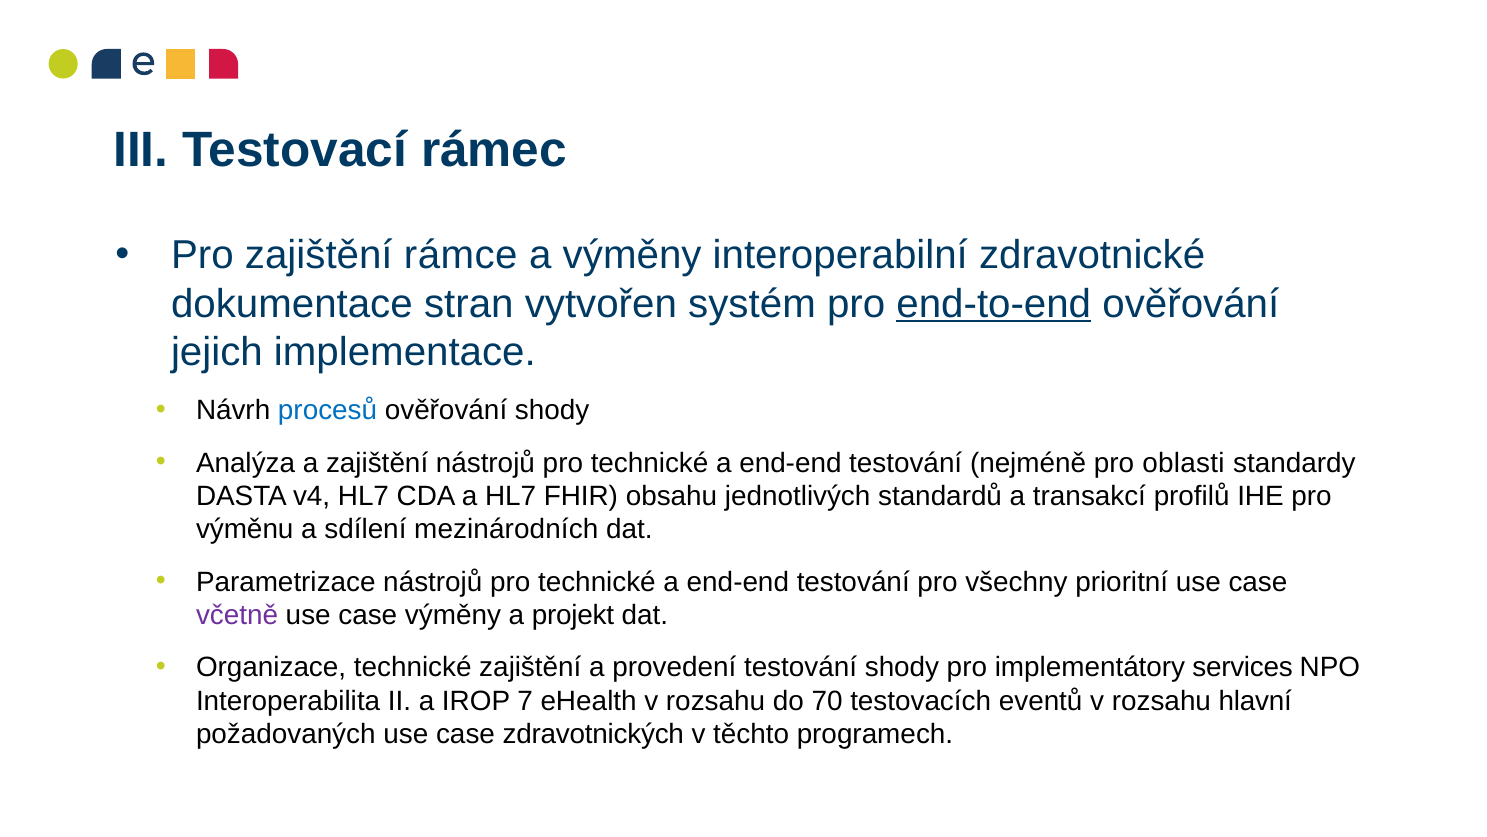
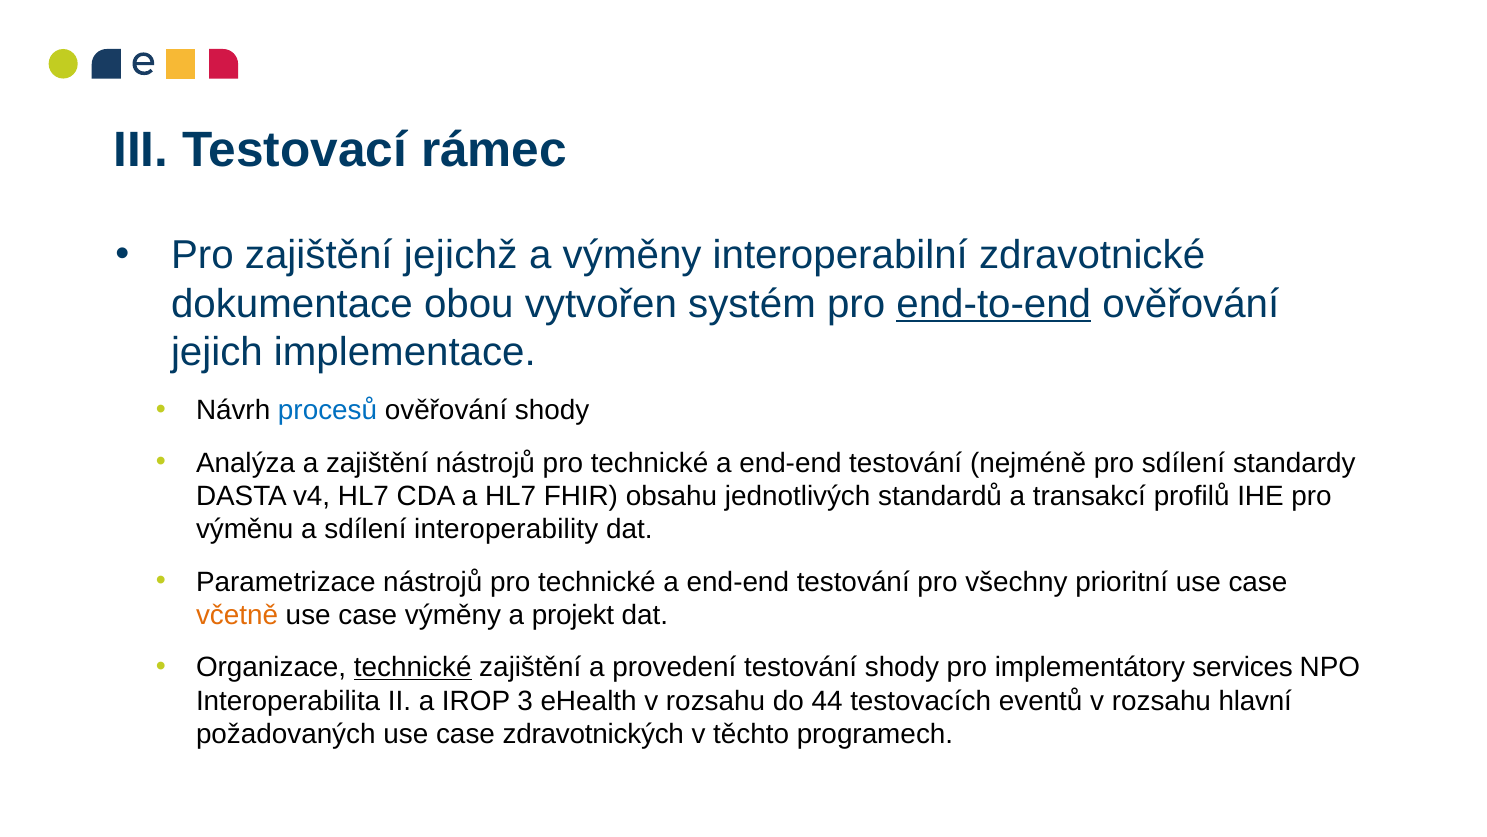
rámce: rámce -> jejichž
stran: stran -> obou
pro oblasti: oblasti -> sdílení
mezinárodních: mezinárodních -> interoperability
včetně colour: purple -> orange
technické at (413, 667) underline: none -> present
7: 7 -> 3
70: 70 -> 44
